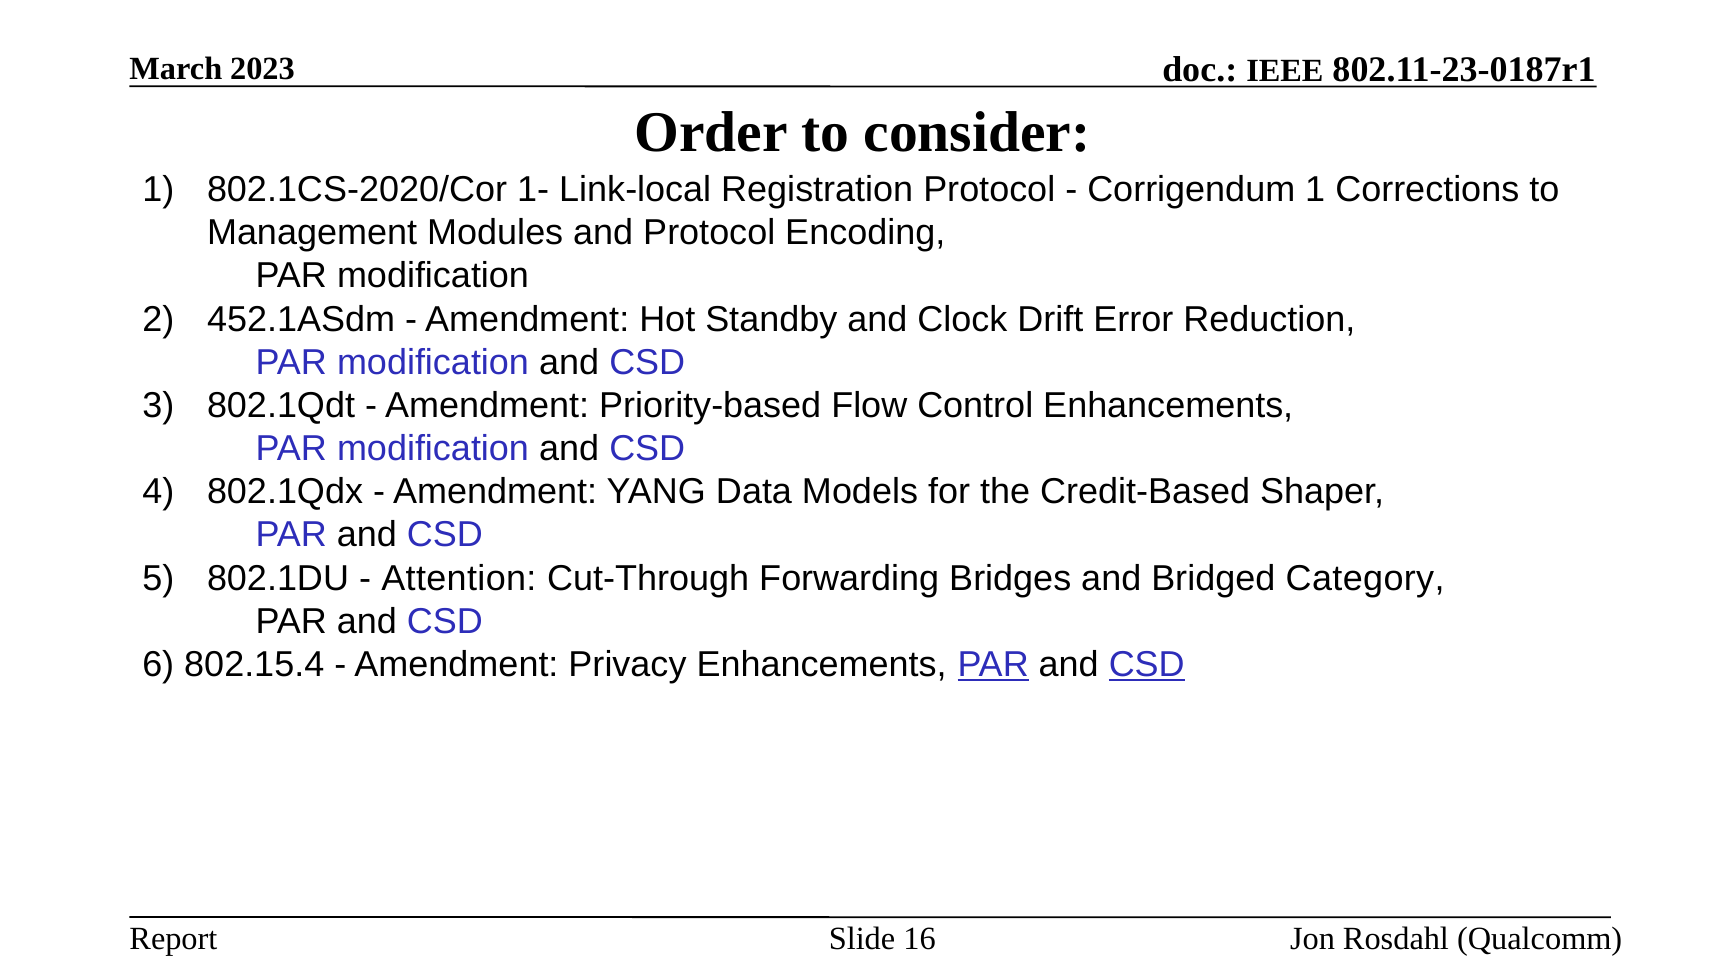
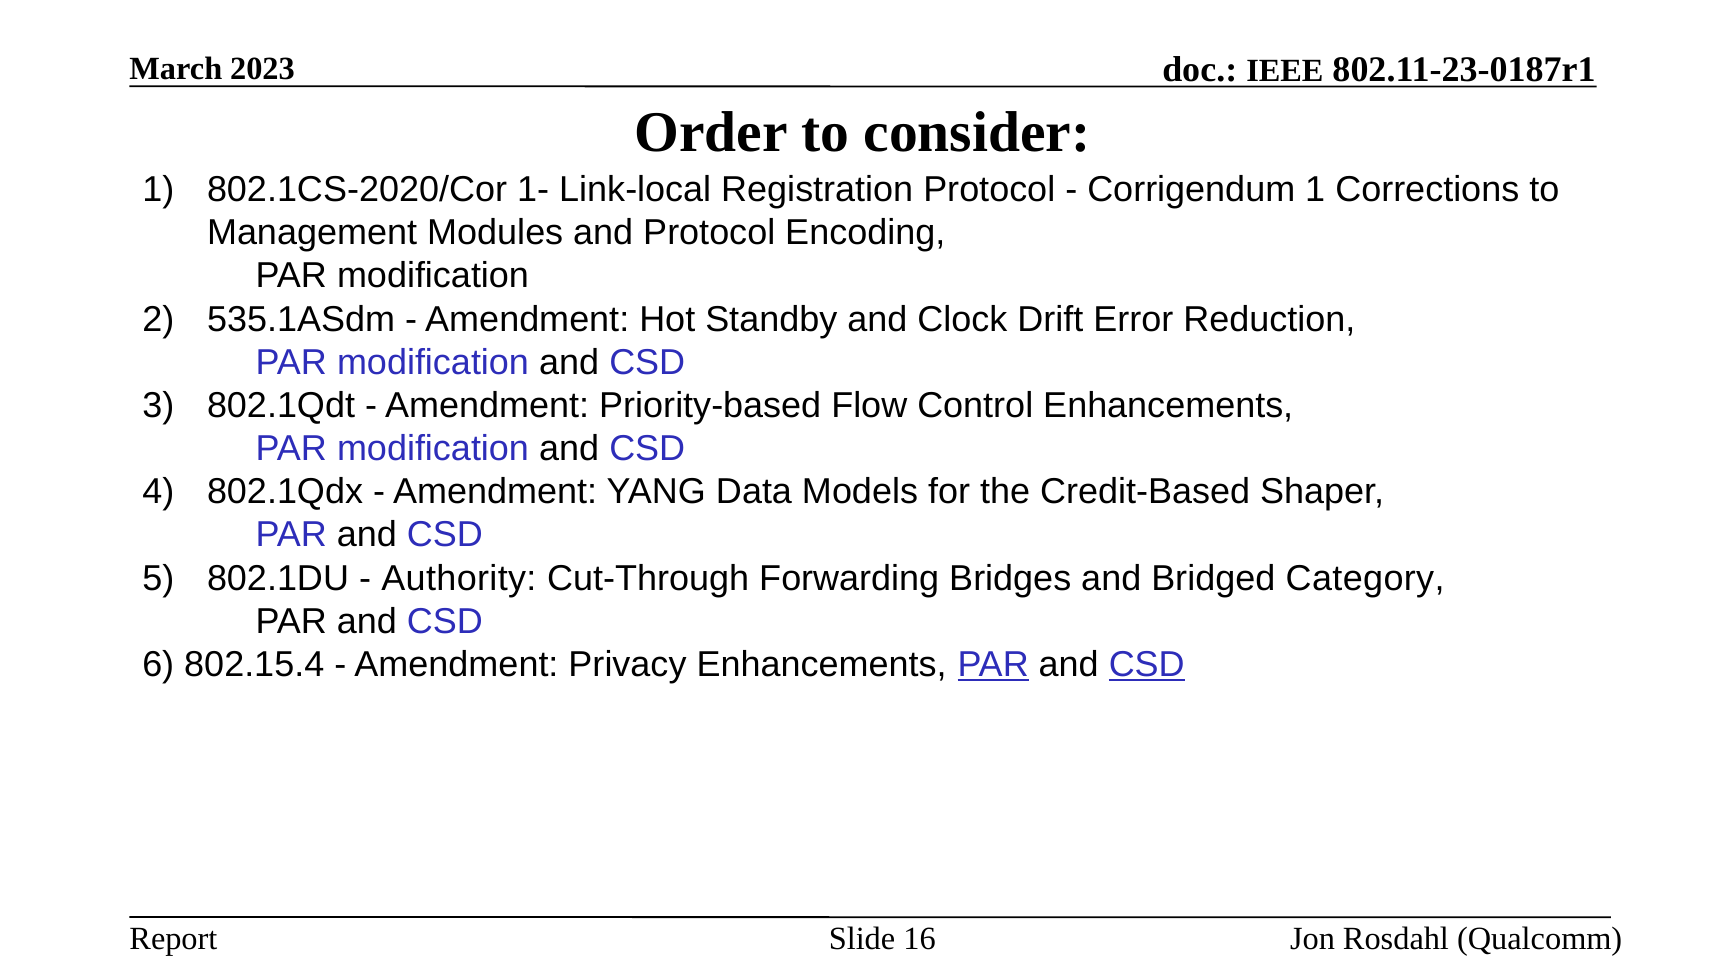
452.1ASdm: 452.1ASdm -> 535.1ASdm
Attention: Attention -> Authority
